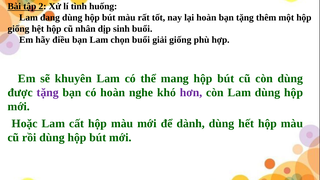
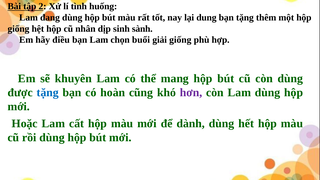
lại hoàn: hoàn -> dung
sinh buổi: buổi -> sành
tặng at (48, 93) colour: purple -> blue
nghe: nghe -> cũng
